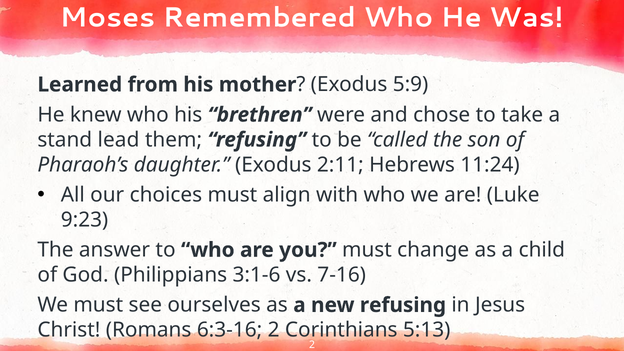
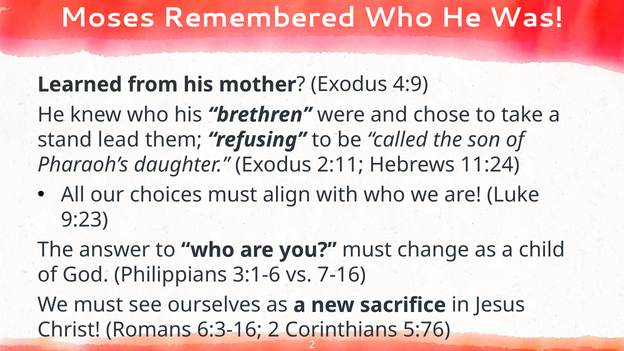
5:9: 5:9 -> 4:9
new refusing: refusing -> sacrifice
5:13: 5:13 -> 5:76
